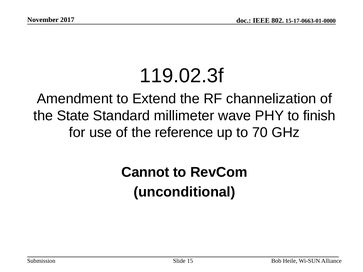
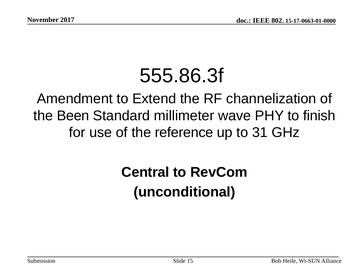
119.02.3f: 119.02.3f -> 555.86.3f
State: State -> Been
70: 70 -> 31
Cannot: Cannot -> Central
